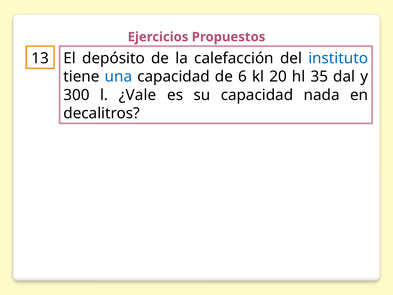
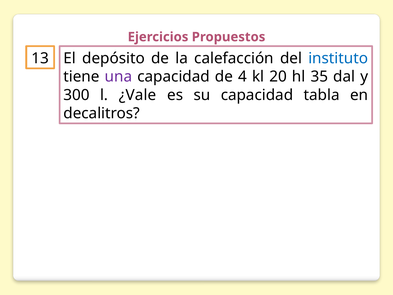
una colour: blue -> purple
6: 6 -> 4
nada: nada -> tabla
